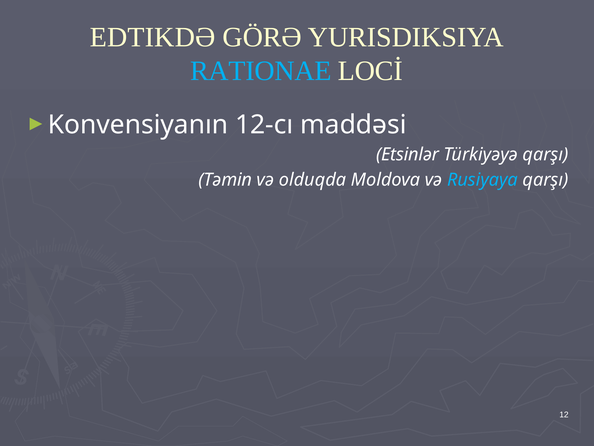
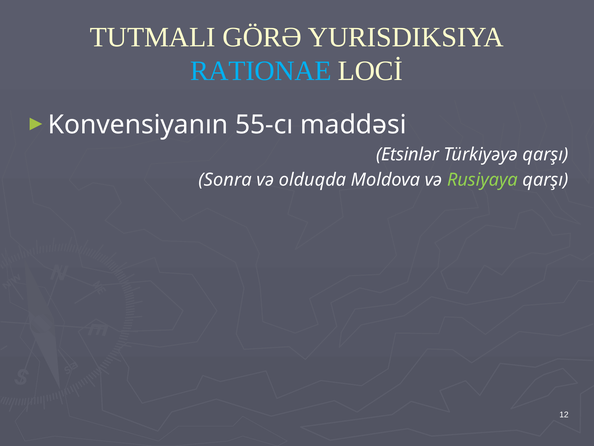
EDTIKDƏ: EDTIKDƏ -> TUTMALI
12-cı: 12-cı -> 55-cı
Təmin: Təmin -> Sonra
Rusiyaya colour: light blue -> light green
